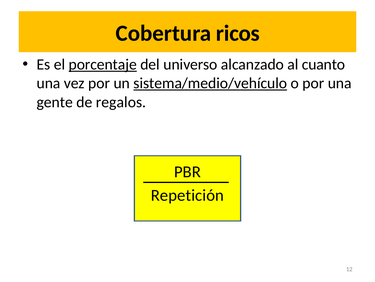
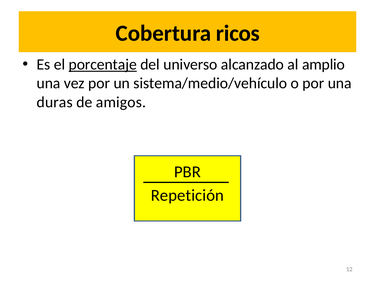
cuanto: cuanto -> amplio
sistema/medio/vehículo underline: present -> none
gente: gente -> duras
regalos: regalos -> amigos
